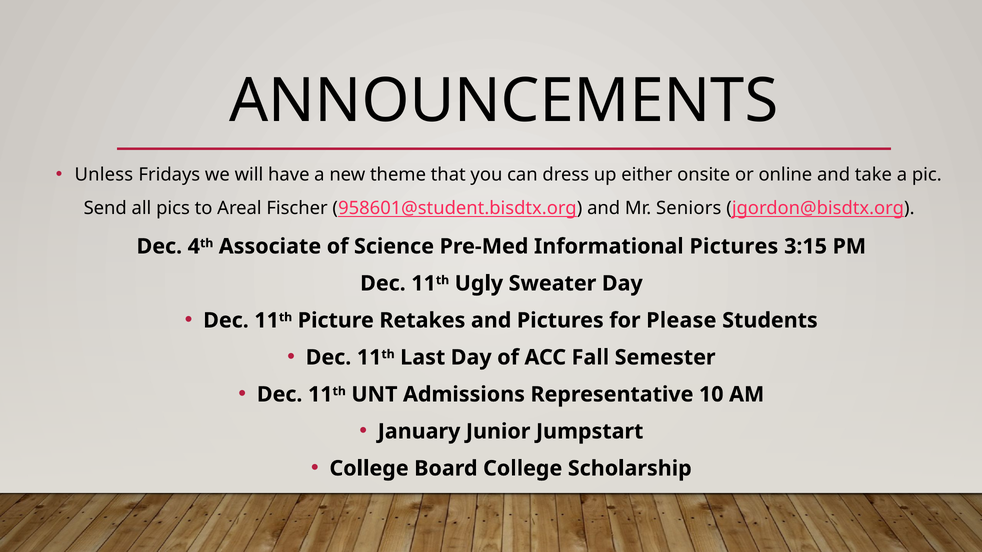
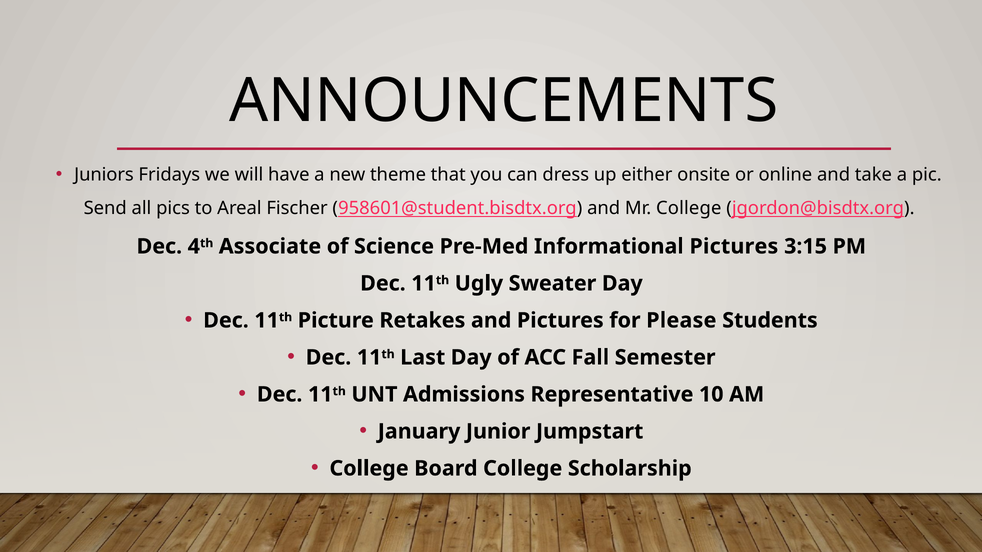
Unless: Unless -> Juniors
Mr Seniors: Seniors -> College
